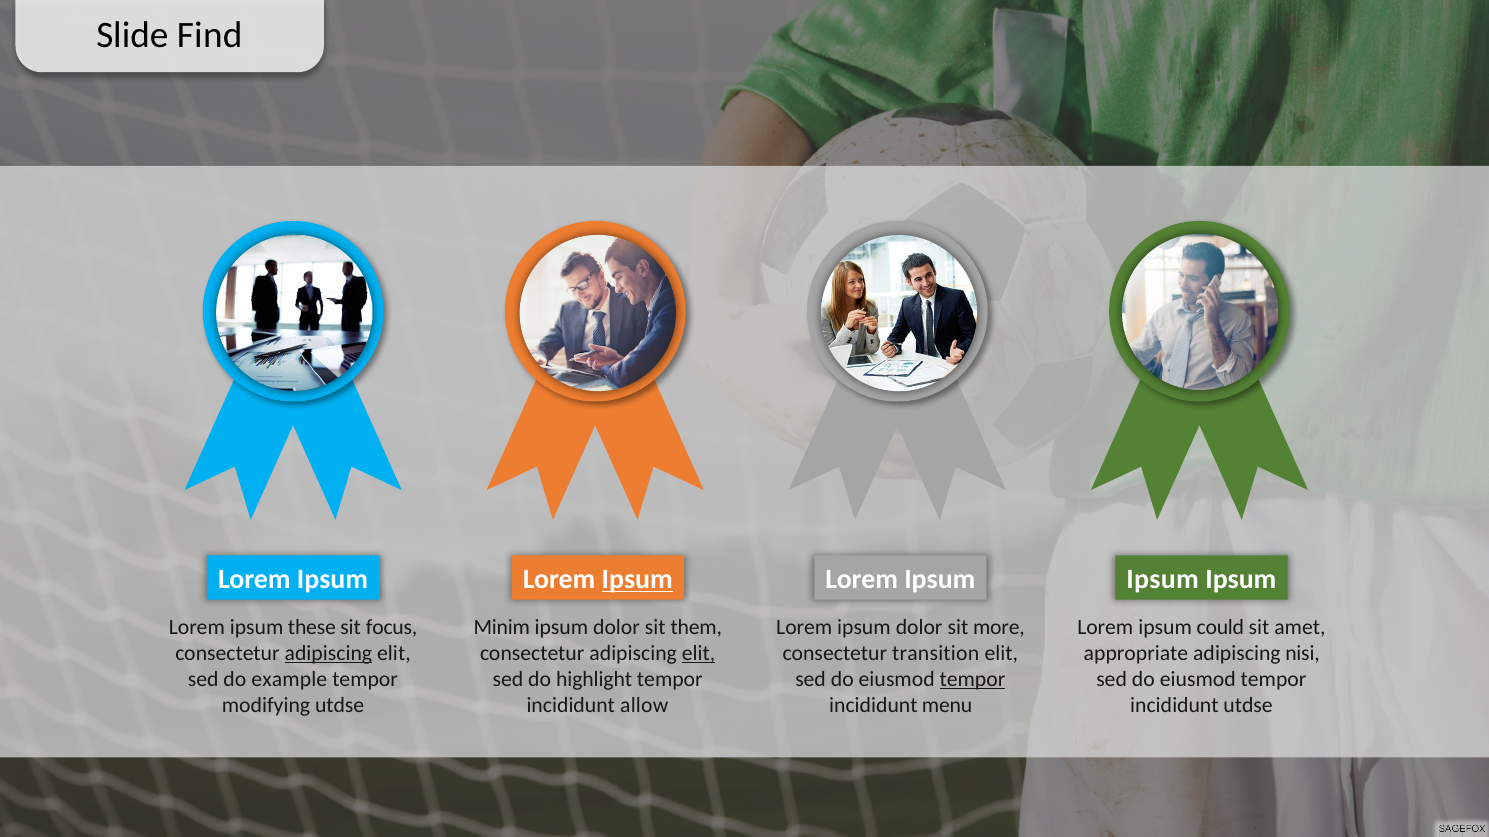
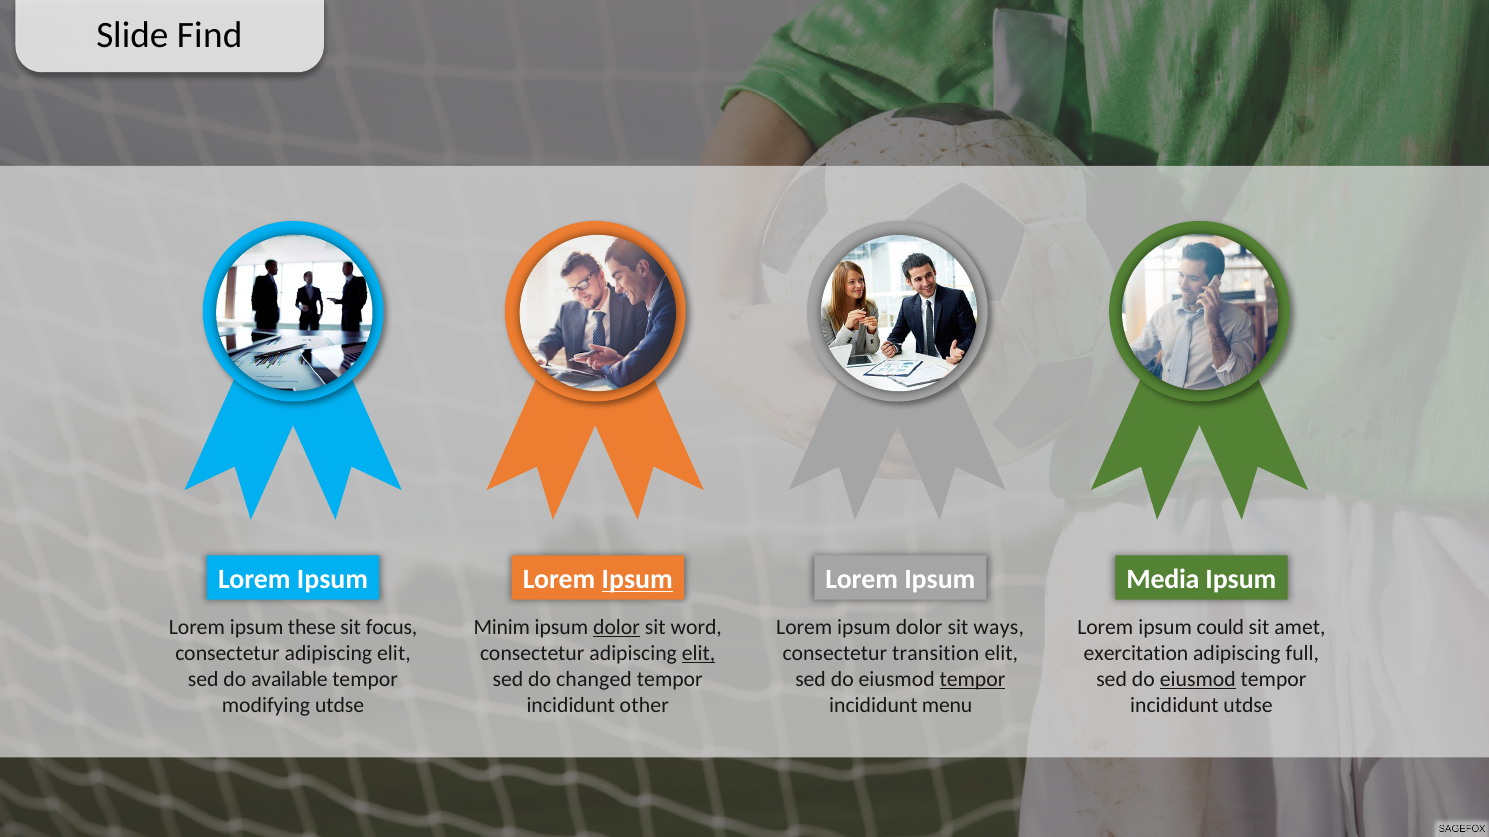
Ipsum at (1163, 580): Ipsum -> Media
dolor at (617, 628) underline: none -> present
them: them -> word
more: more -> ways
adipiscing at (328, 654) underline: present -> none
appropriate: appropriate -> exercitation
nisi: nisi -> full
example: example -> available
highlight: highlight -> changed
eiusmod at (1198, 680) underline: none -> present
allow: allow -> other
